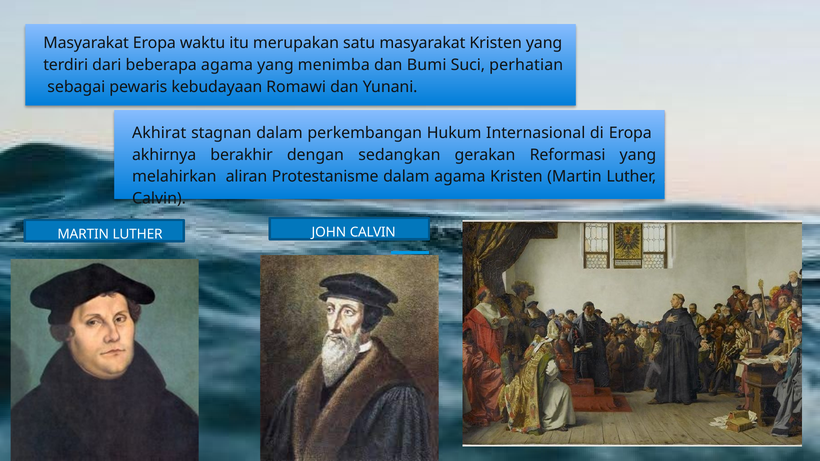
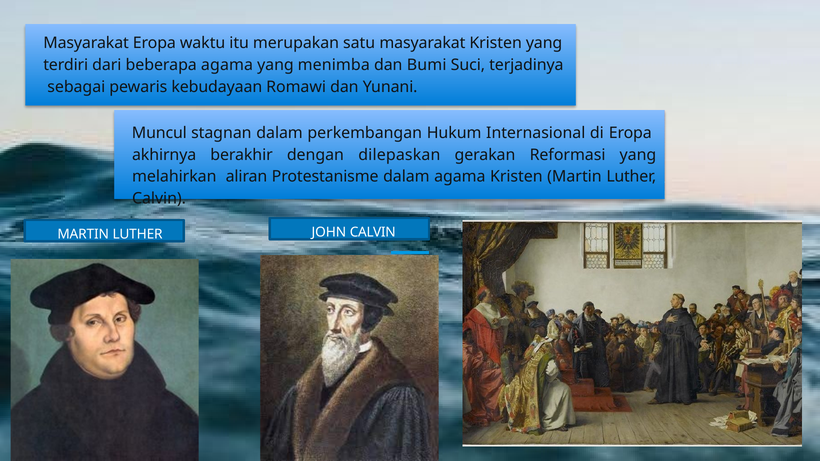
perhatian: perhatian -> terjadinya
Akhirat: Akhirat -> Muncul
sedangkan: sedangkan -> dilepaskan
